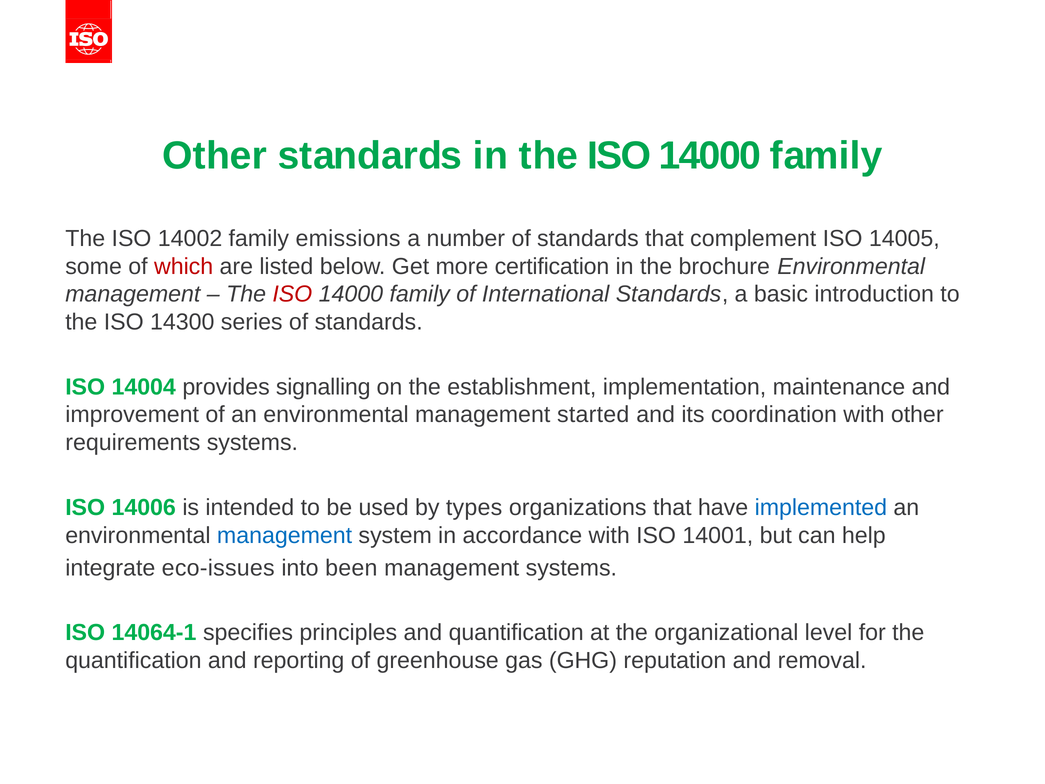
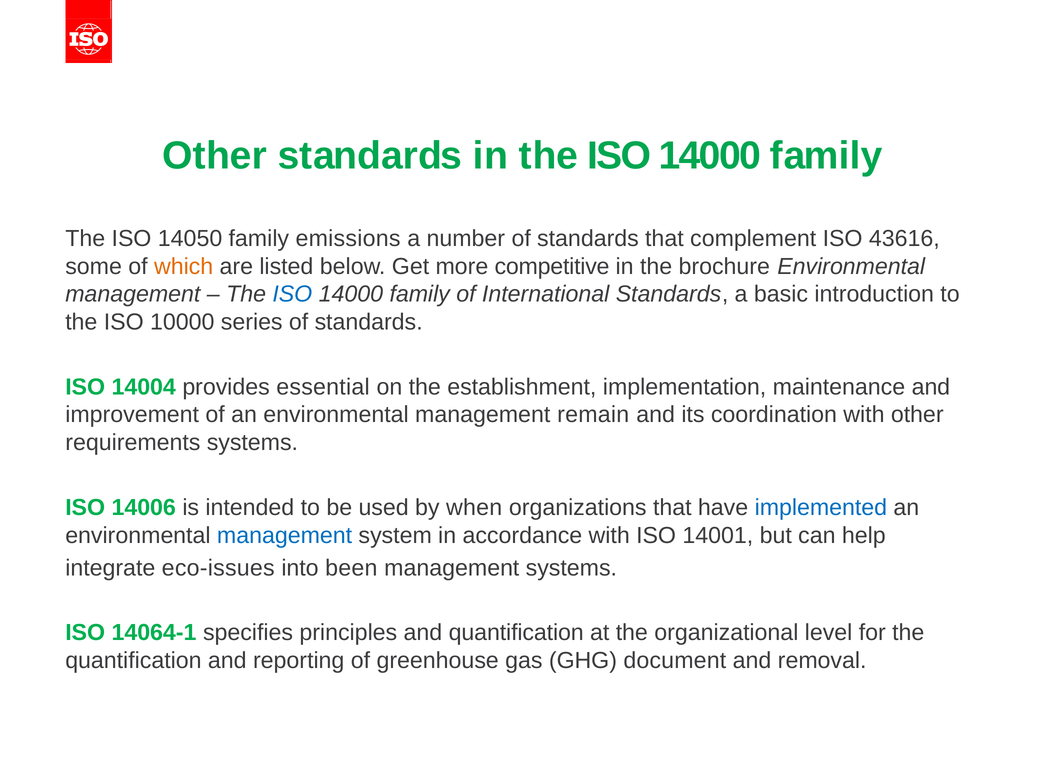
14002: 14002 -> 14050
14005: 14005 -> 43616
which colour: red -> orange
certification: certification -> competitive
ISO at (292, 294) colour: red -> blue
14300: 14300 -> 10000
signalling: signalling -> essential
started: started -> remain
types: types -> when
reputation: reputation -> document
